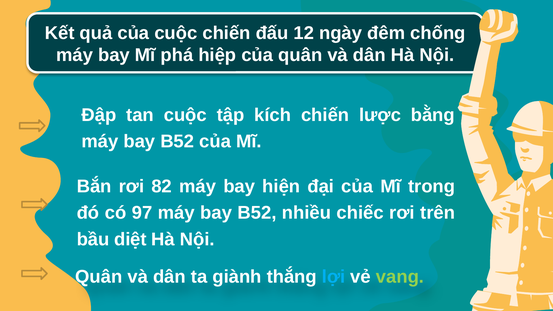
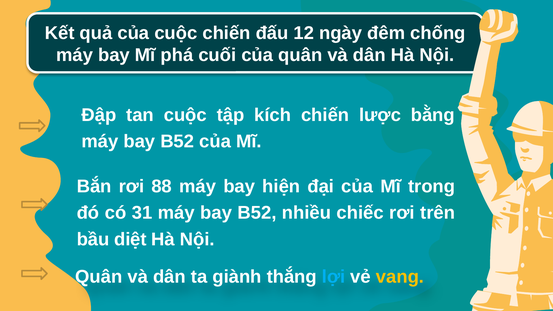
hiệp: hiệp -> cuối
82: 82 -> 88
97: 97 -> 31
vang colour: light green -> yellow
